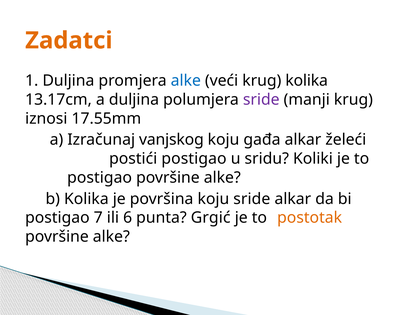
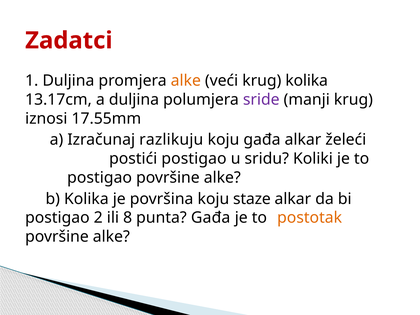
Zadatci colour: orange -> red
alke at (186, 81) colour: blue -> orange
vanjskog: vanjskog -> razlikuju
koju sride: sride -> staze
7: 7 -> 2
6: 6 -> 8
punta Grgić: Grgić -> Gađa
